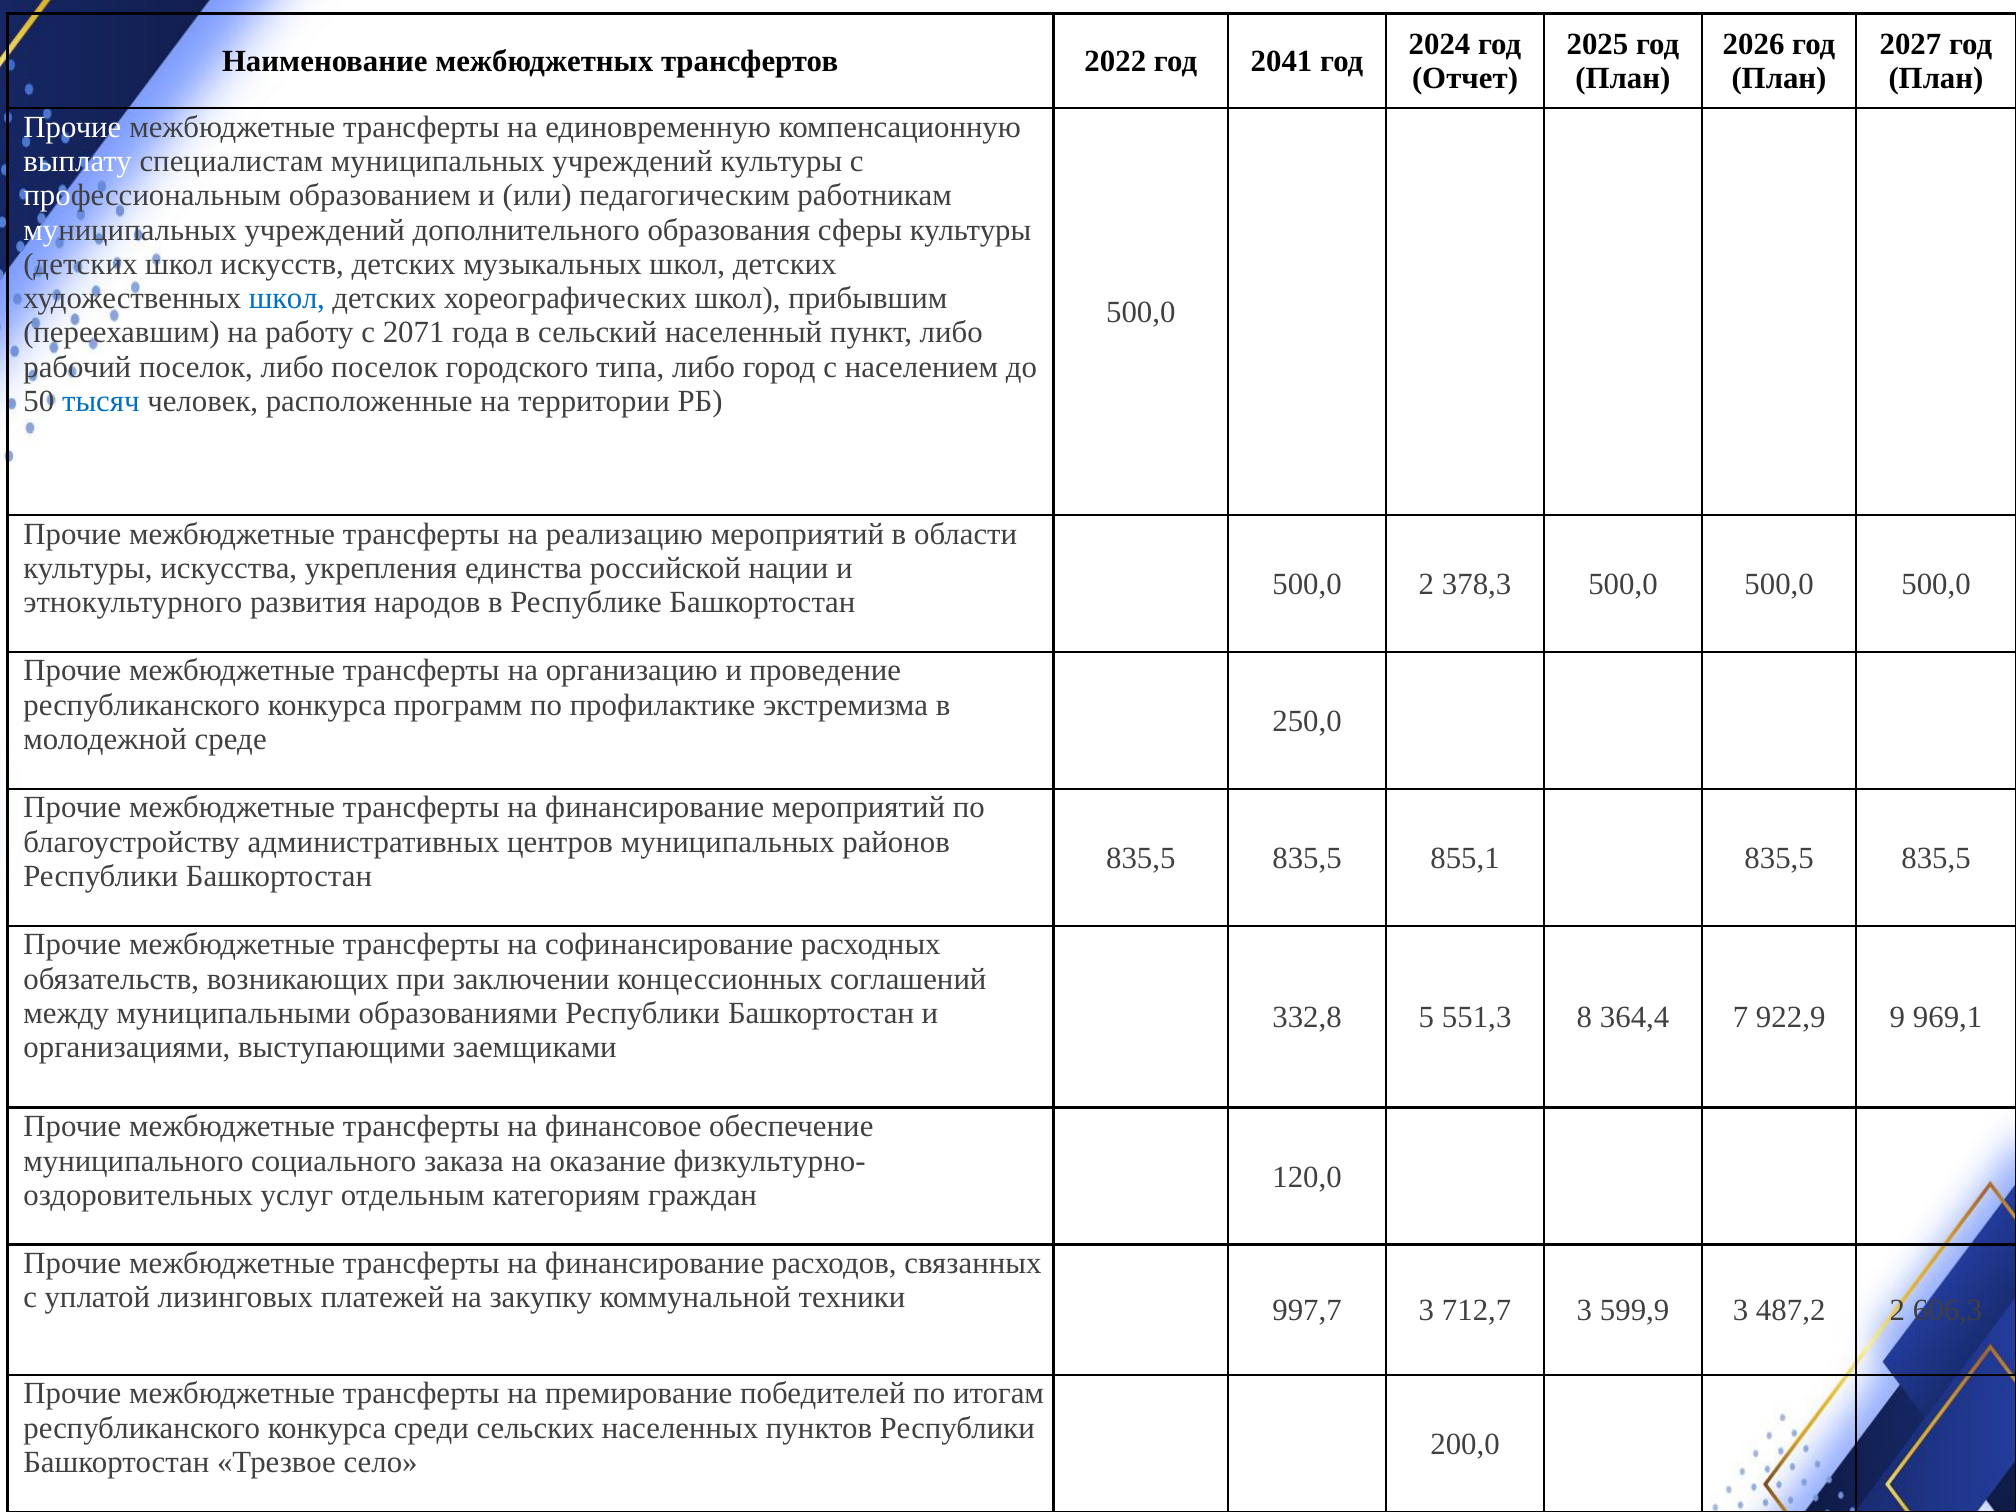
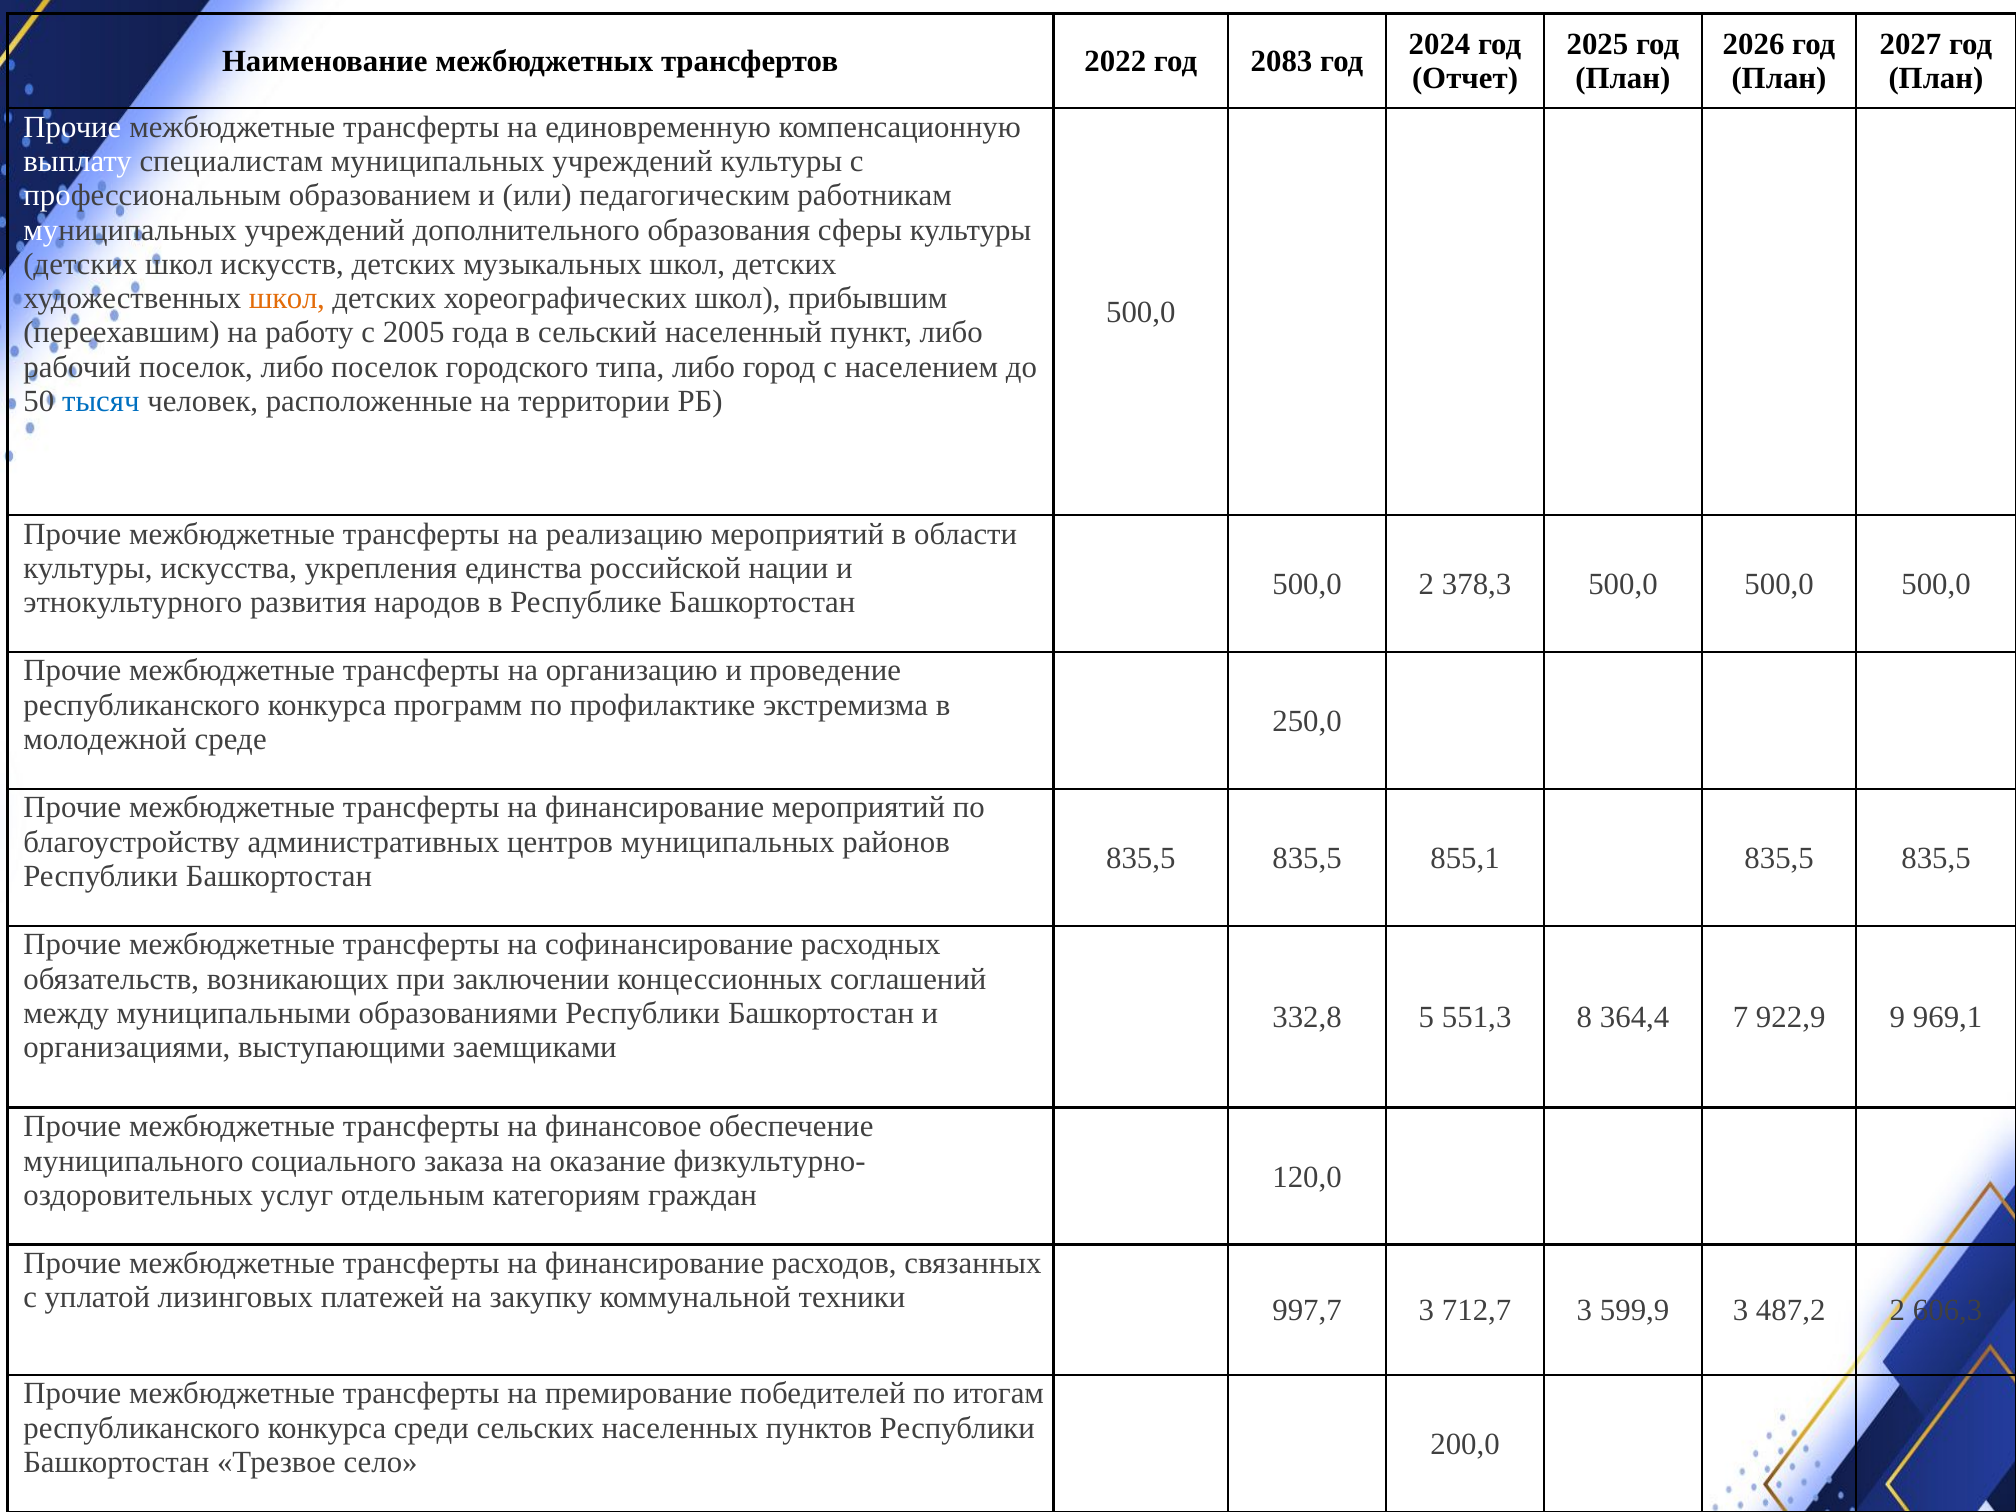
2041: 2041 -> 2083
школ at (287, 298) colour: blue -> orange
2071: 2071 -> 2005
